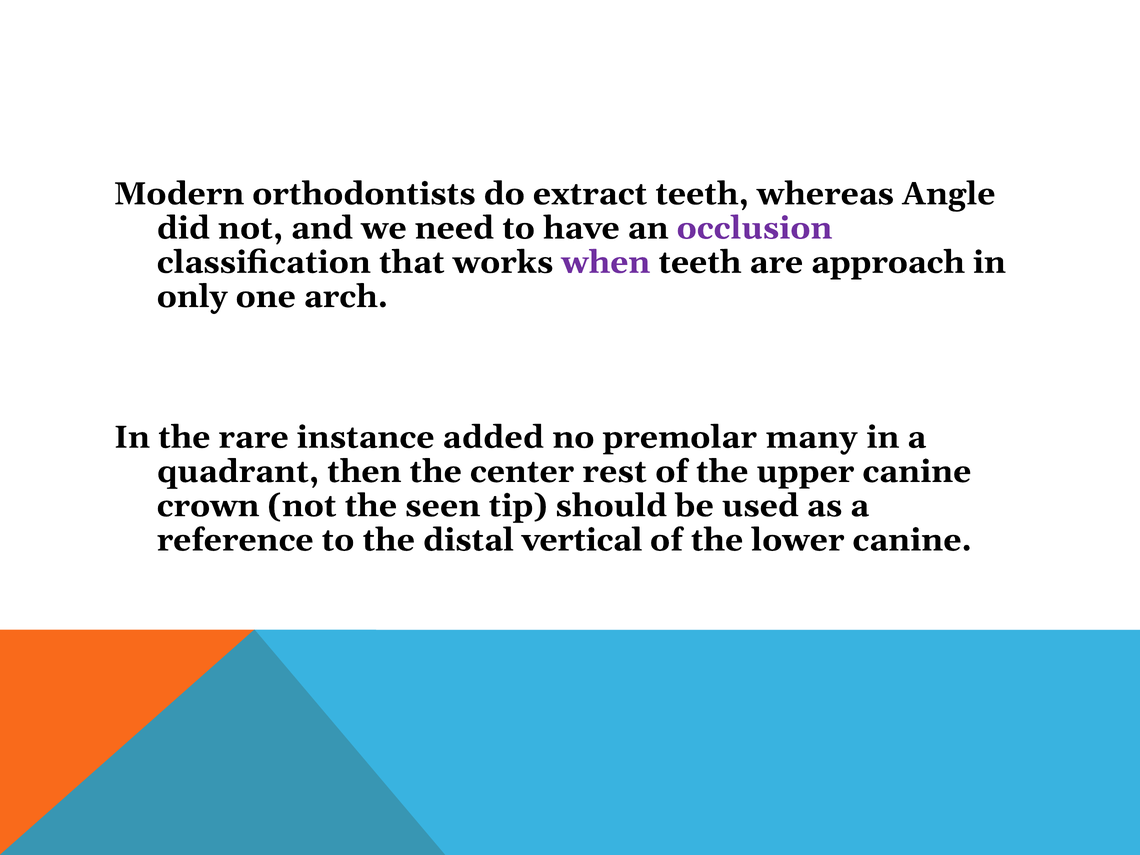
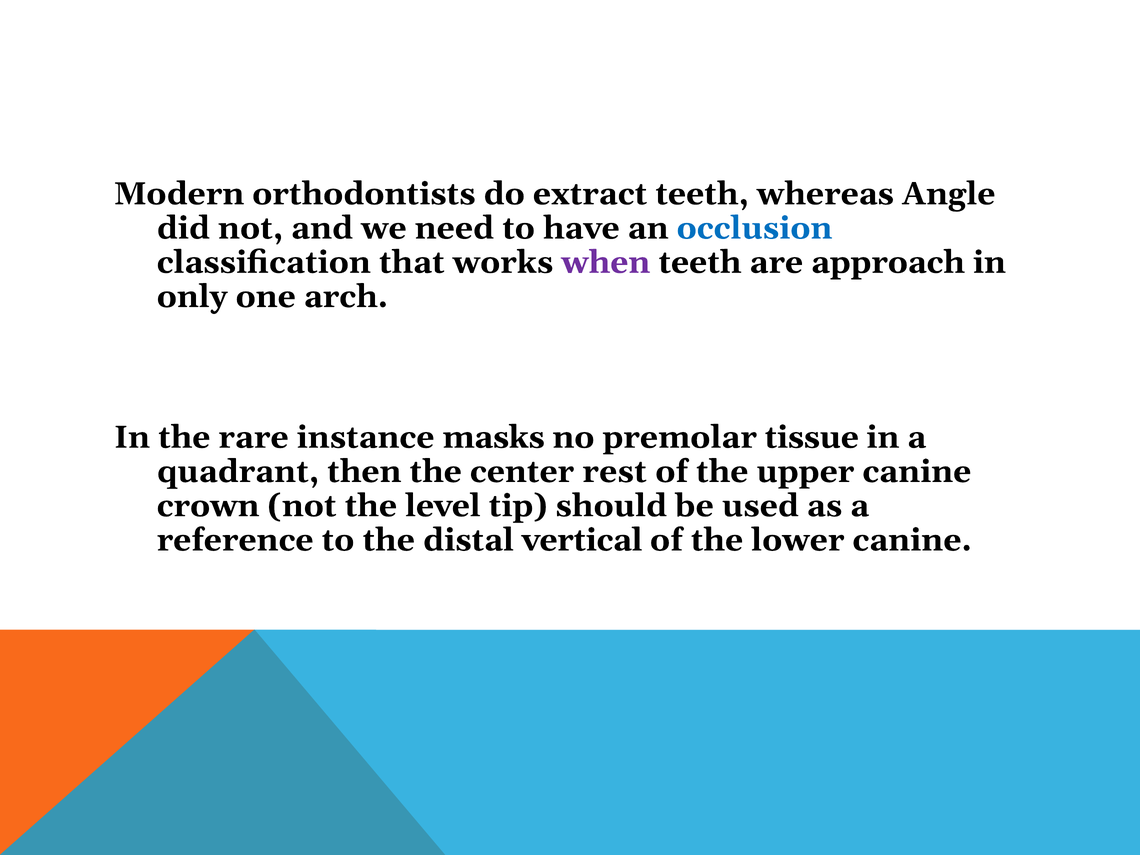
occlusion colour: purple -> blue
added: added -> masks
many: many -> tissue
seen: seen -> level
